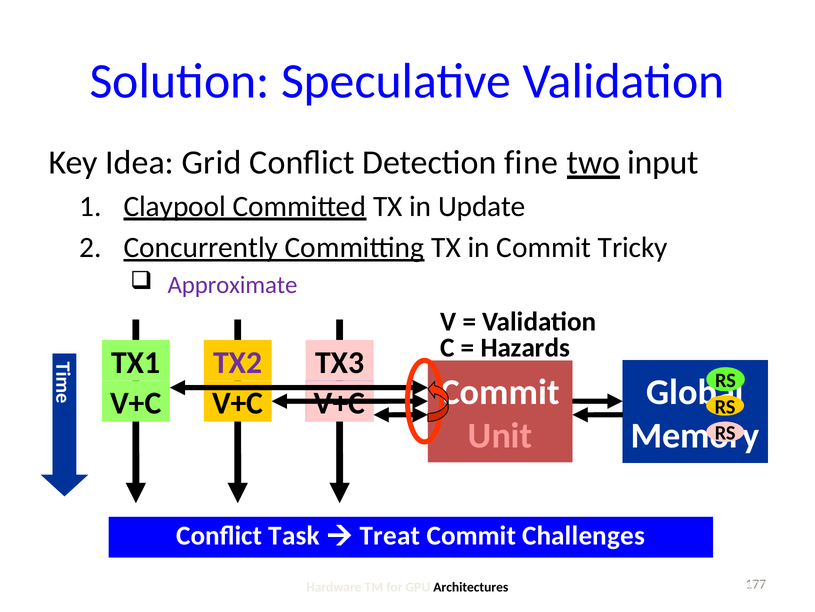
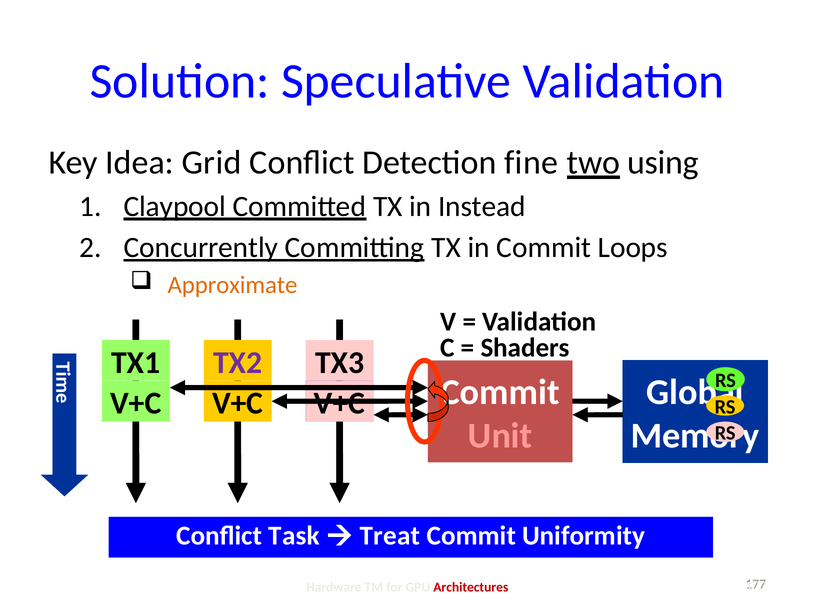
input: input -> using
Update: Update -> Instead
Tricky: Tricky -> Loops
Approximate colour: purple -> orange
Hazards: Hazards -> Shaders
Challenges: Challenges -> Uniformity
Architectures colour: black -> red
